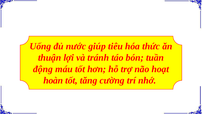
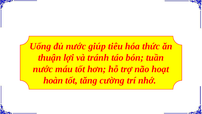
động at (43, 69): động -> nước
